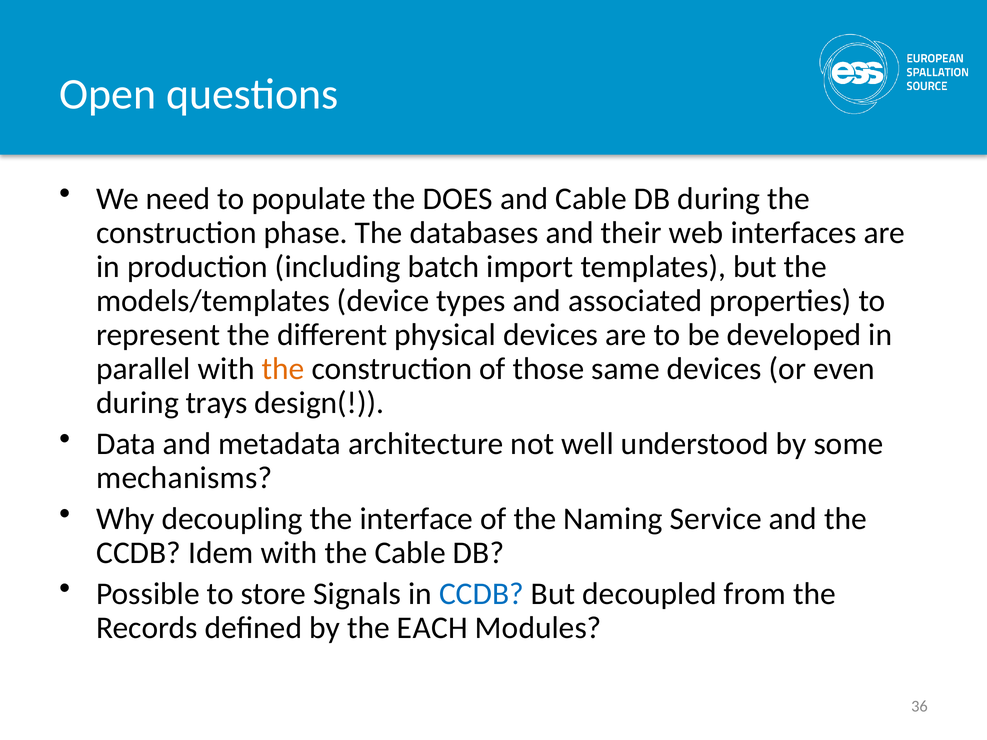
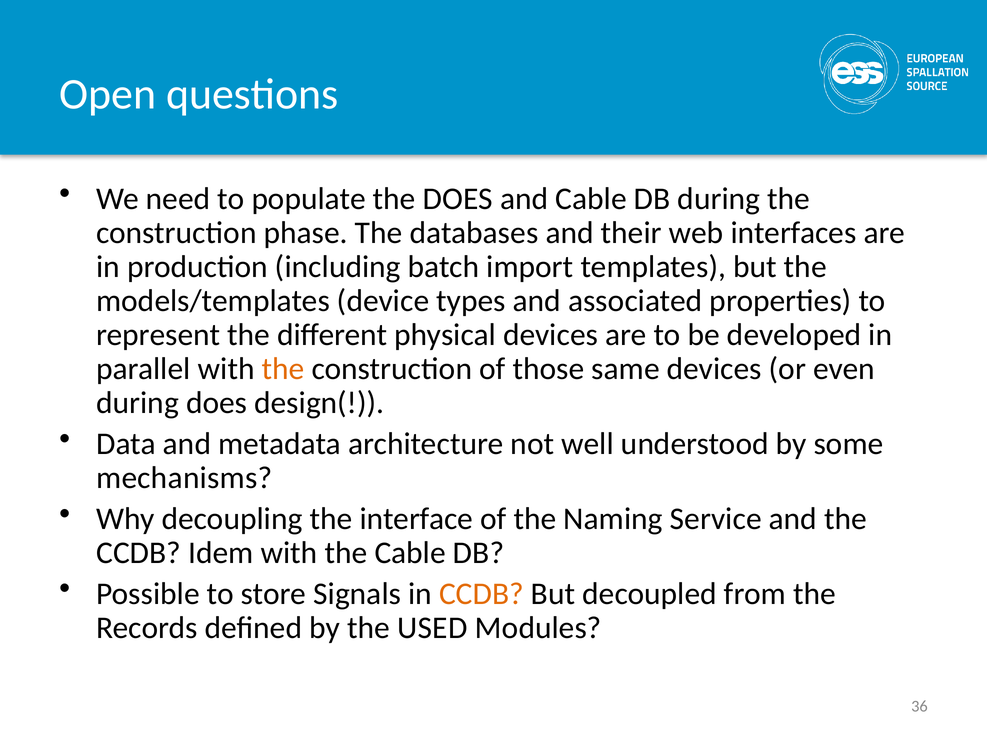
during trays: trays -> does
CCDB at (481, 594) colour: blue -> orange
EACH: EACH -> USED
